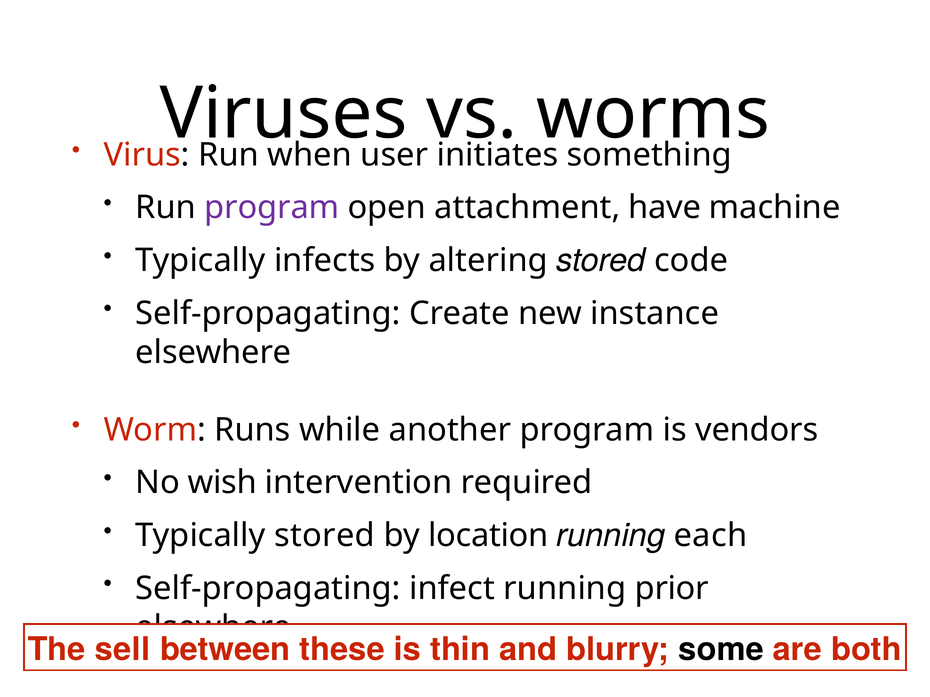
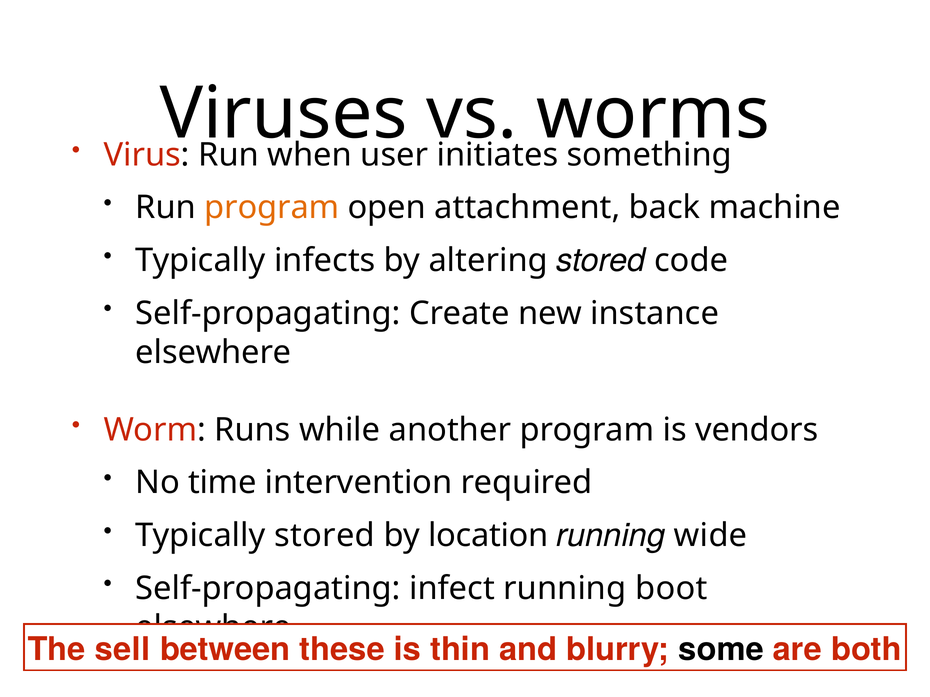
program at (272, 208) colour: purple -> orange
have: have -> back
wish: wish -> time
each: each -> wide
prior: prior -> boot
